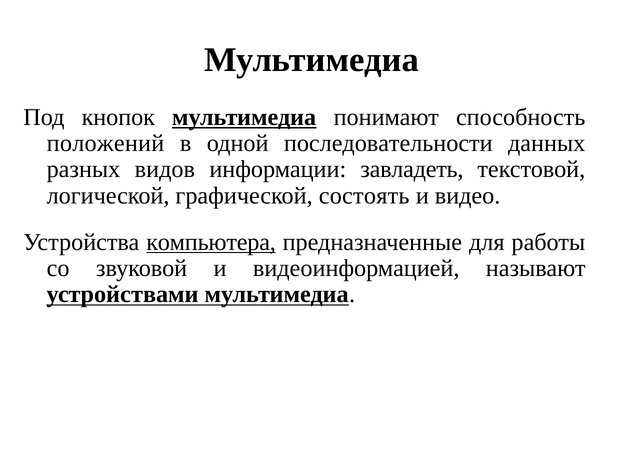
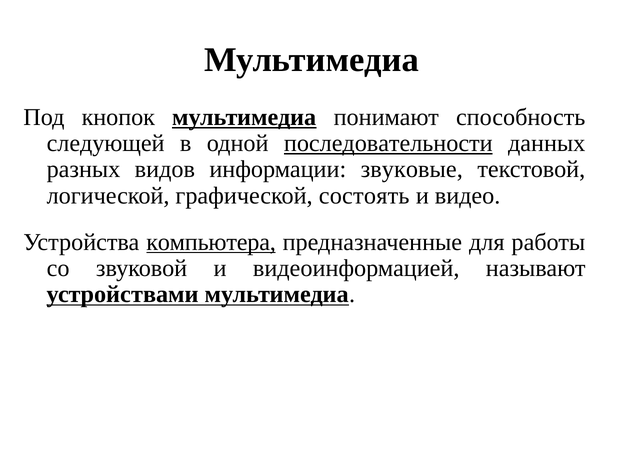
положений: положений -> следующей
последовательности underline: none -> present
завладеть: завладеть -> звуковые
